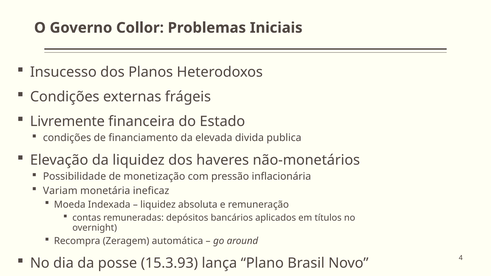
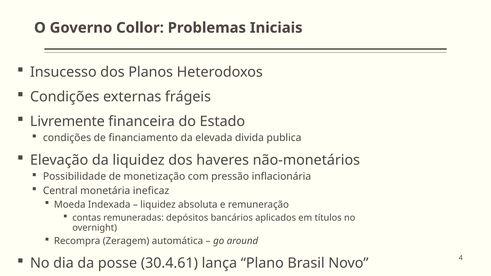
Variam: Variam -> Central
15.3.93: 15.3.93 -> 30.4.61
